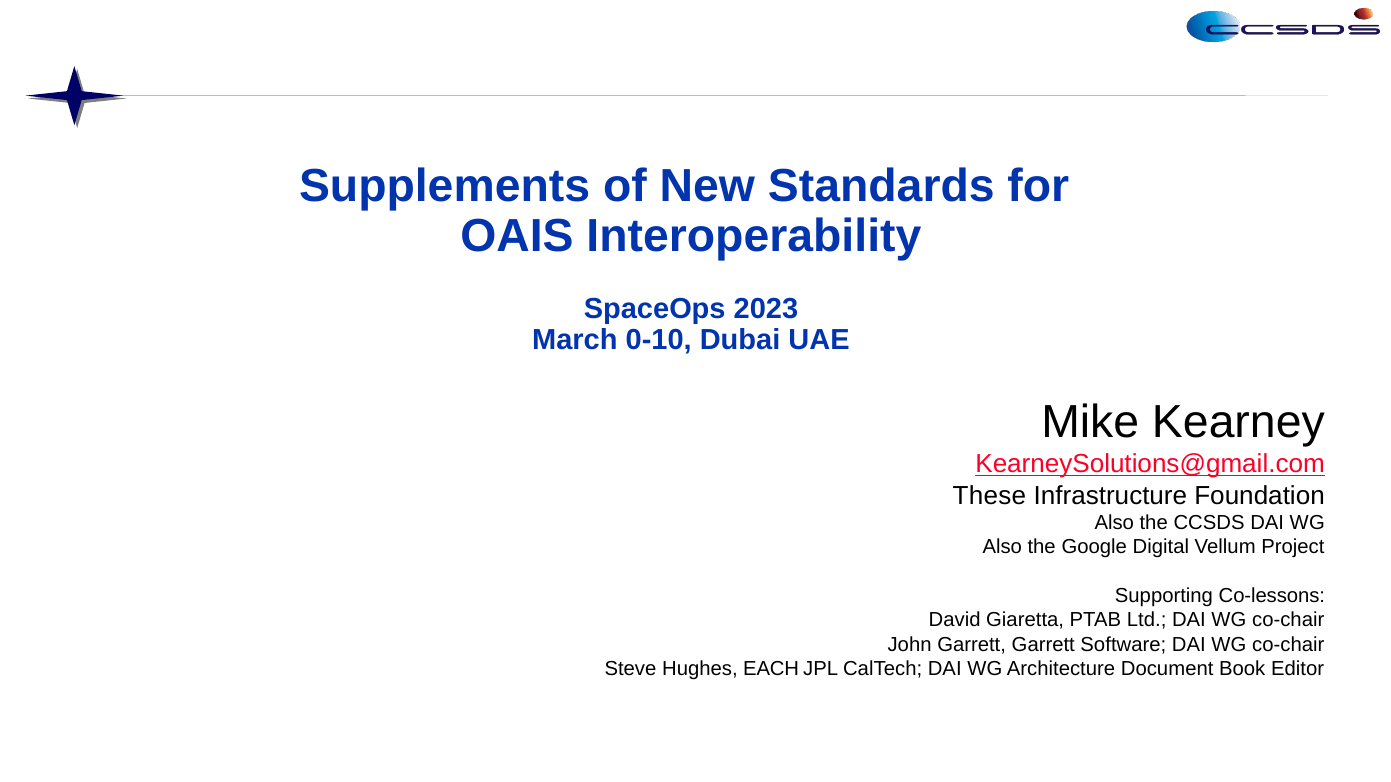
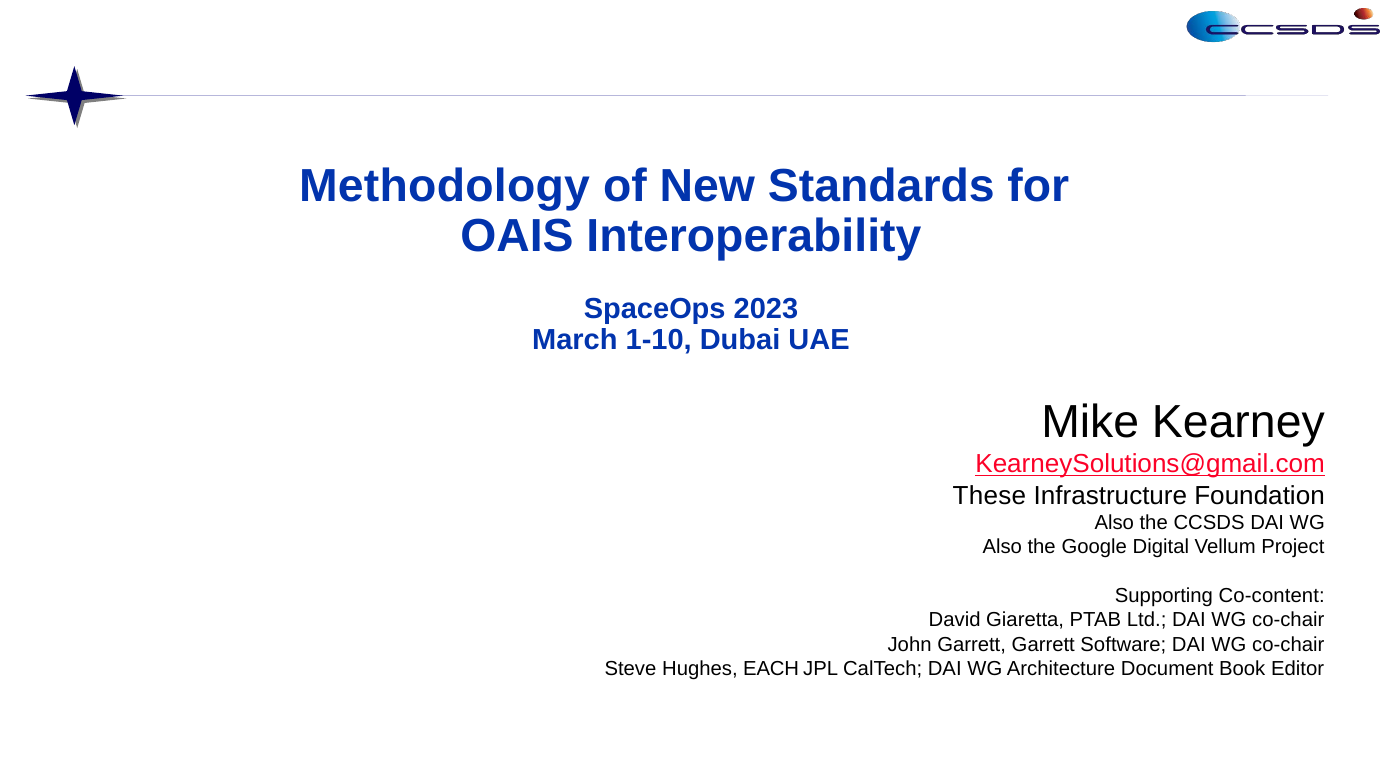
Supplements: Supplements -> Methodology
0-10: 0-10 -> 1-10
Co-lessons: Co-lessons -> Co-content
